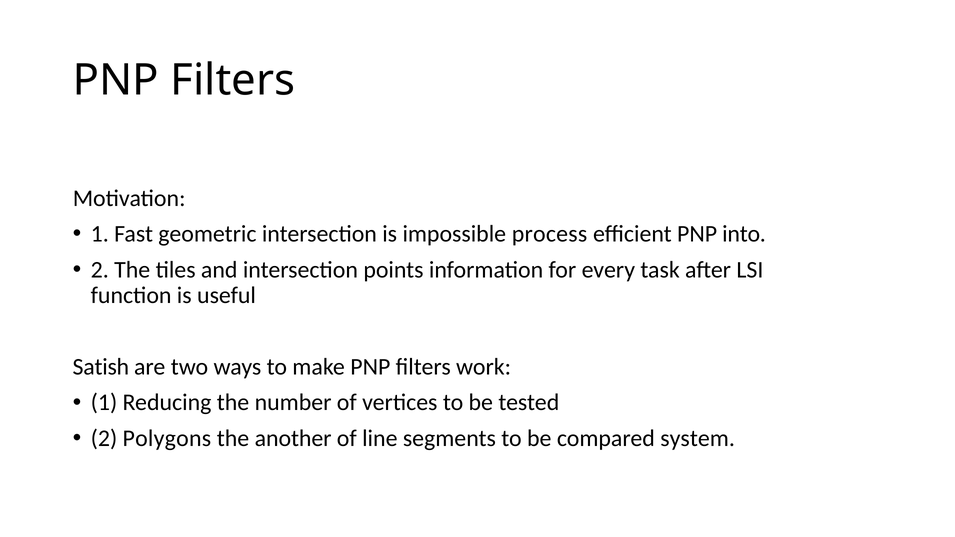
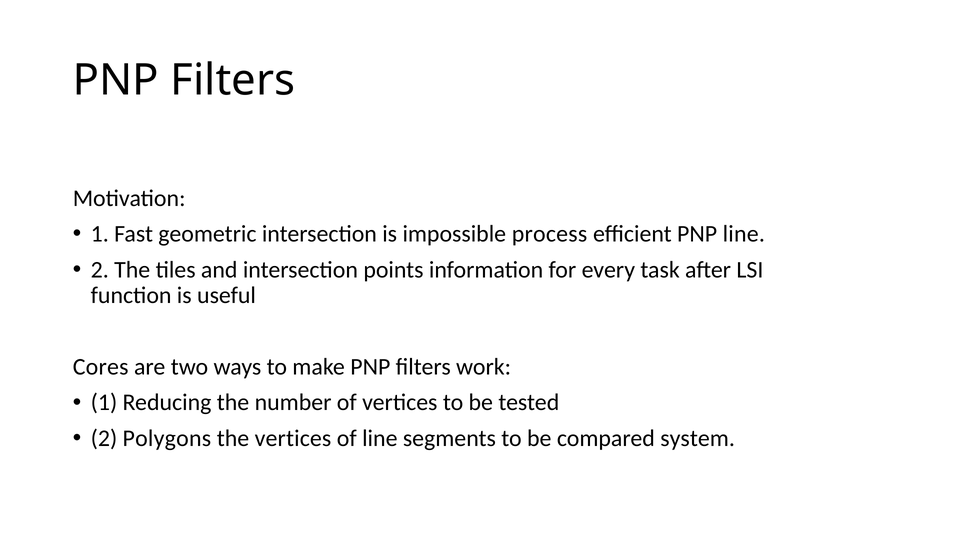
PNP into: into -> line
Satish: Satish -> Cores
the another: another -> vertices
